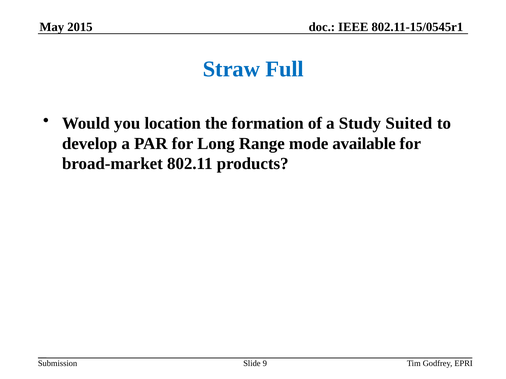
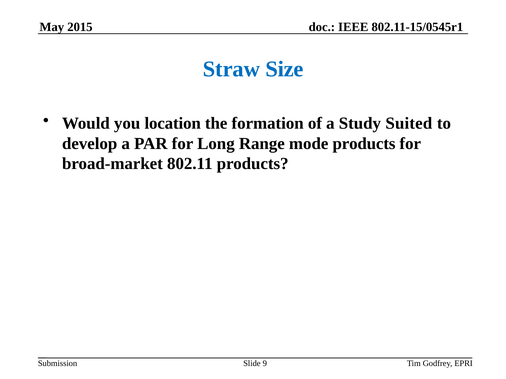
Full: Full -> Size
mode available: available -> products
